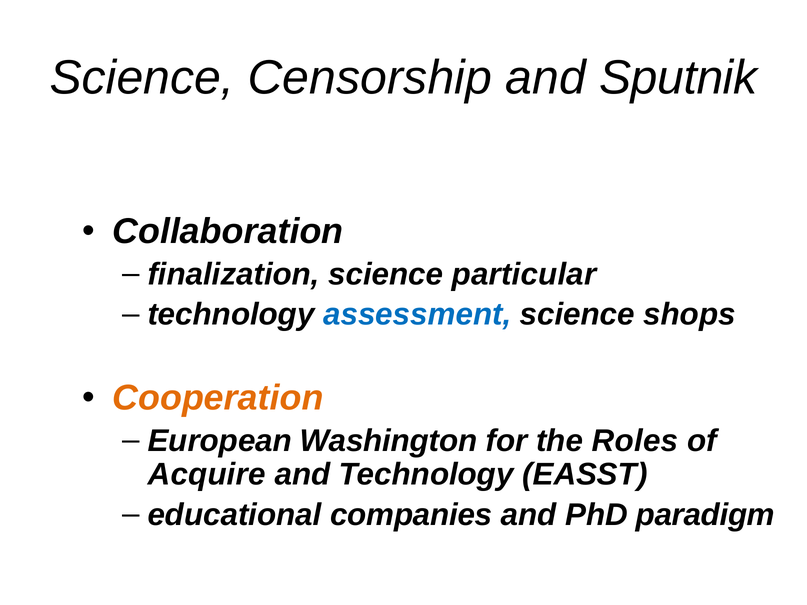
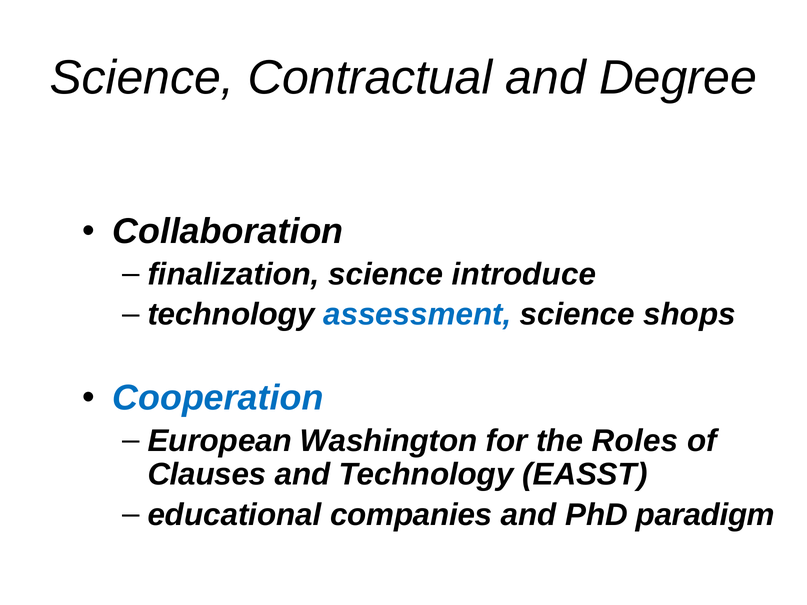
Censorship: Censorship -> Contractual
Sputnik: Sputnik -> Degree
particular: particular -> introduce
Cooperation colour: orange -> blue
Acquire: Acquire -> Clauses
